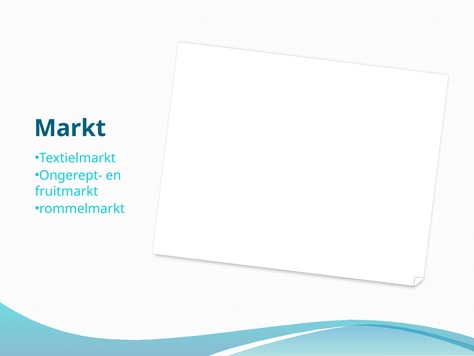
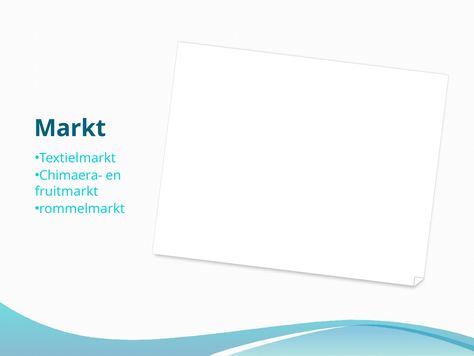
Ongerept-: Ongerept- -> Chimaera-
